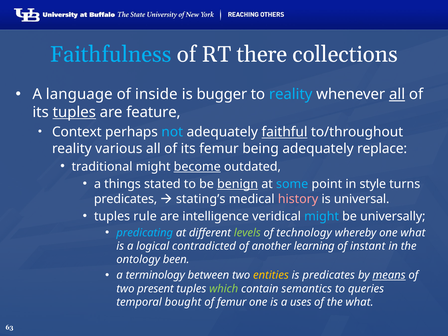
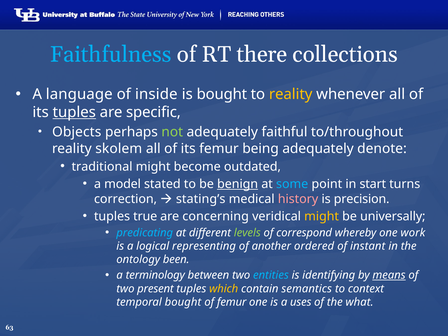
is bugger: bugger -> bought
reality at (291, 94) colour: light blue -> yellow
all at (397, 94) underline: present -> none
feature: feature -> specific
Context: Context -> Objects
not colour: light blue -> light green
faithful underline: present -> none
various: various -> skolem
replace: replace -> denote
become underline: present -> none
things: things -> model
style: style -> start
predicates at (126, 199): predicates -> correction
universal: universal -> precision
rule: rule -> true
intelligence: intelligence -> concerning
might at (322, 216) colour: light blue -> yellow
technology: technology -> correspond
one what: what -> work
contradicted: contradicted -> representing
learning: learning -> ordered
entities colour: yellow -> light blue
is predicates: predicates -> identifying
which colour: light green -> yellow
queries: queries -> context
